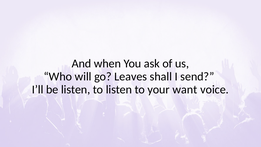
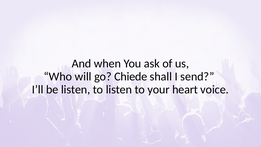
Leaves: Leaves -> Chiede
want: want -> heart
